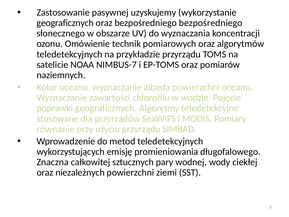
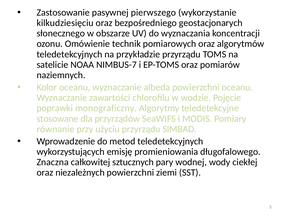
uzyskujemy: uzyskujemy -> pierwszego
geograficznych at (65, 23): geograficznych -> kilkudziesięciu
bezpośredniego bezpośredniego: bezpośredniego -> geostacjonarych
poprawki geograficznych: geograficznych -> monograficzny
